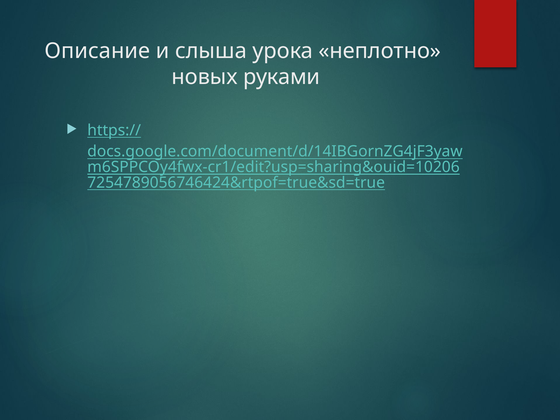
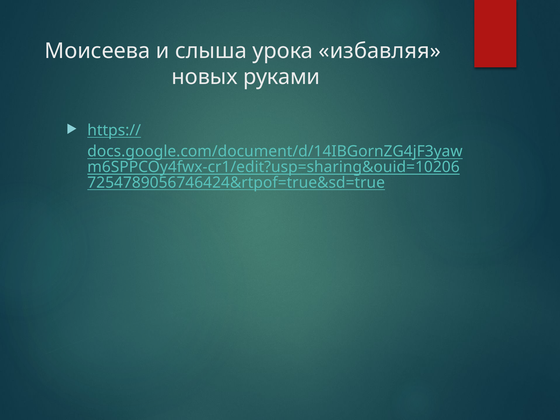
Описание: Описание -> Моисеева
неплотно: неплотно -> избавляя
